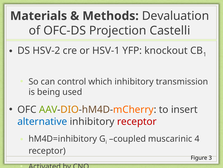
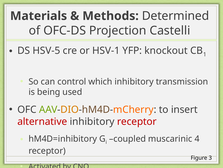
Devaluation: Devaluation -> Determined
HSV-2: HSV-2 -> HSV-5
alternative colour: blue -> red
